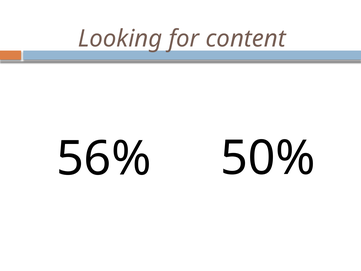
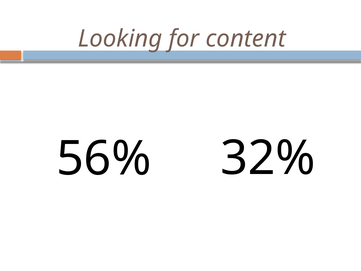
50%: 50% -> 32%
